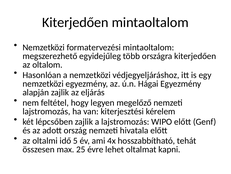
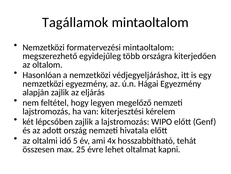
Kiterjedően at (75, 22): Kiterjedően -> Tagállamok
